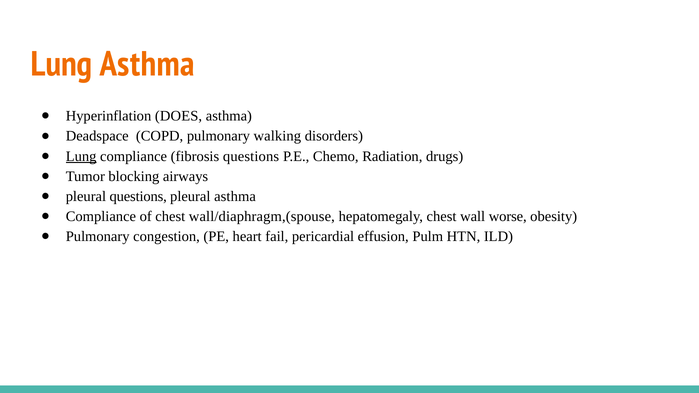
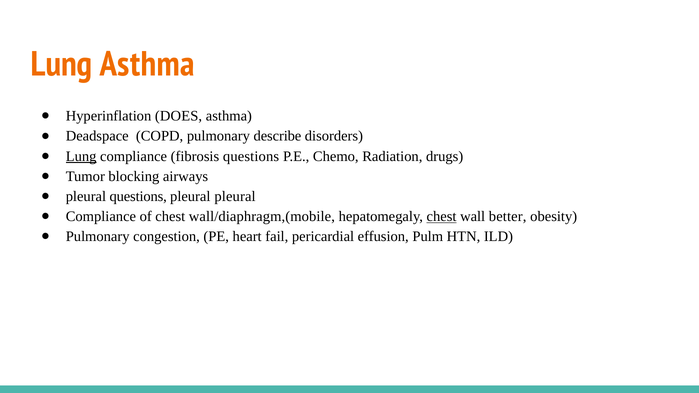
walking: walking -> describe
pleural asthma: asthma -> pleural
wall/diaphragm,(spouse: wall/diaphragm,(spouse -> wall/diaphragm,(mobile
chest at (442, 217) underline: none -> present
worse: worse -> better
